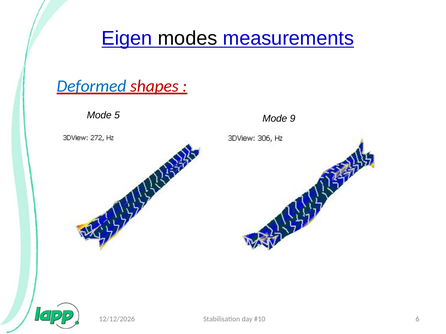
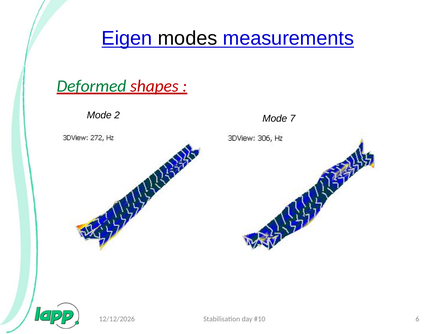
Deformed colour: blue -> green
5: 5 -> 2
9: 9 -> 7
